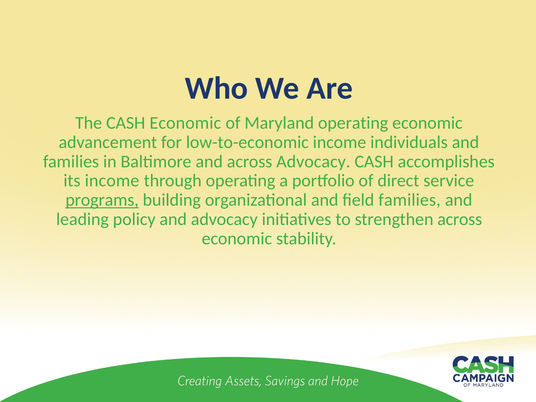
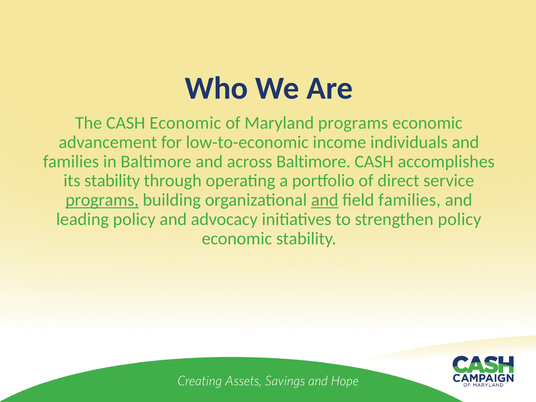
Maryland operating: operating -> programs
across Advocacy: Advocacy -> Baltimore
its income: income -> stability
and at (325, 200) underline: none -> present
strengthen across: across -> policy
